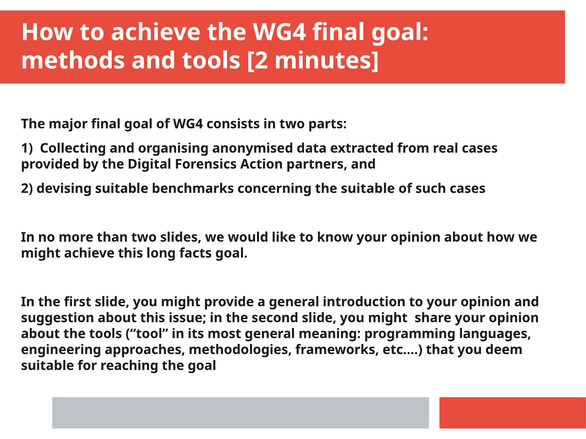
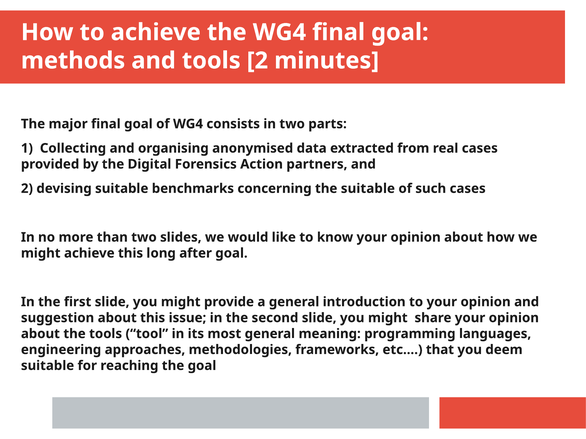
facts: facts -> after
